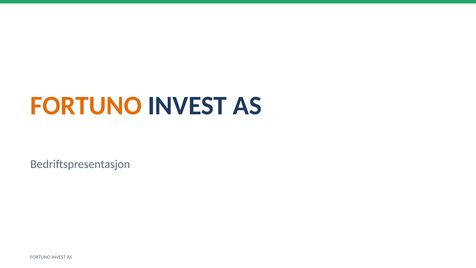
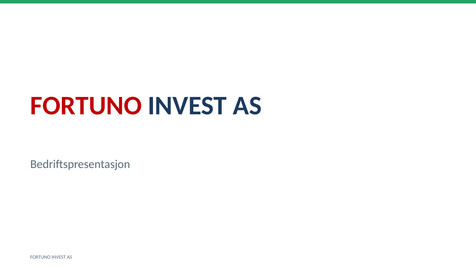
FORTUNO at (86, 106) colour: orange -> red
